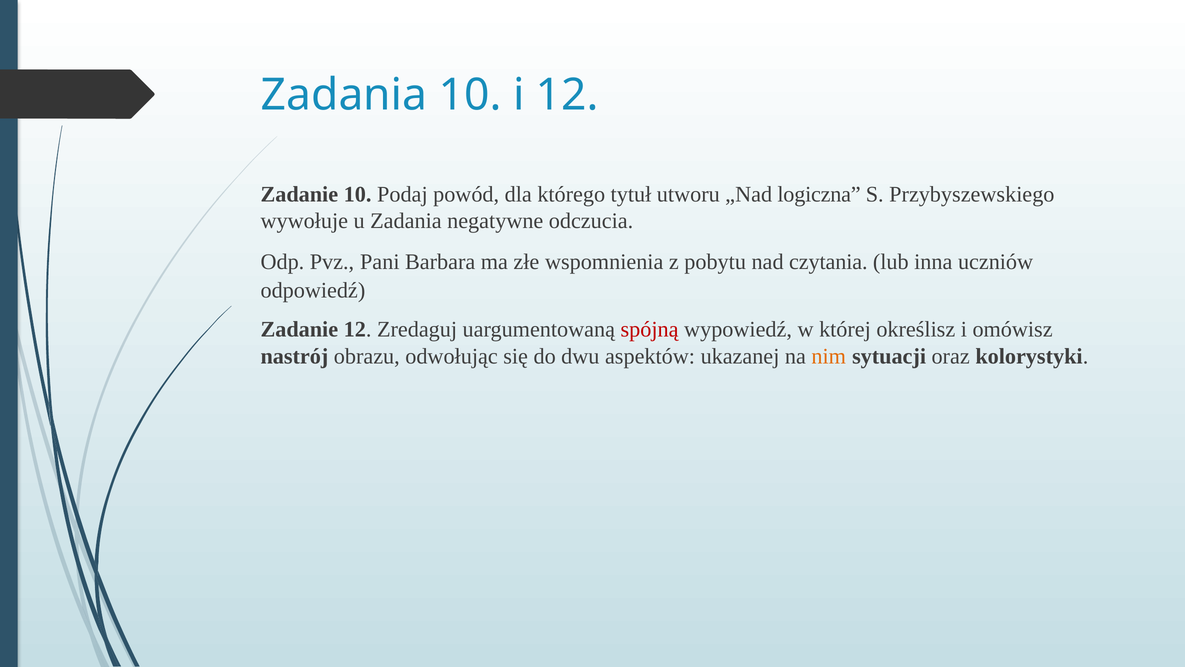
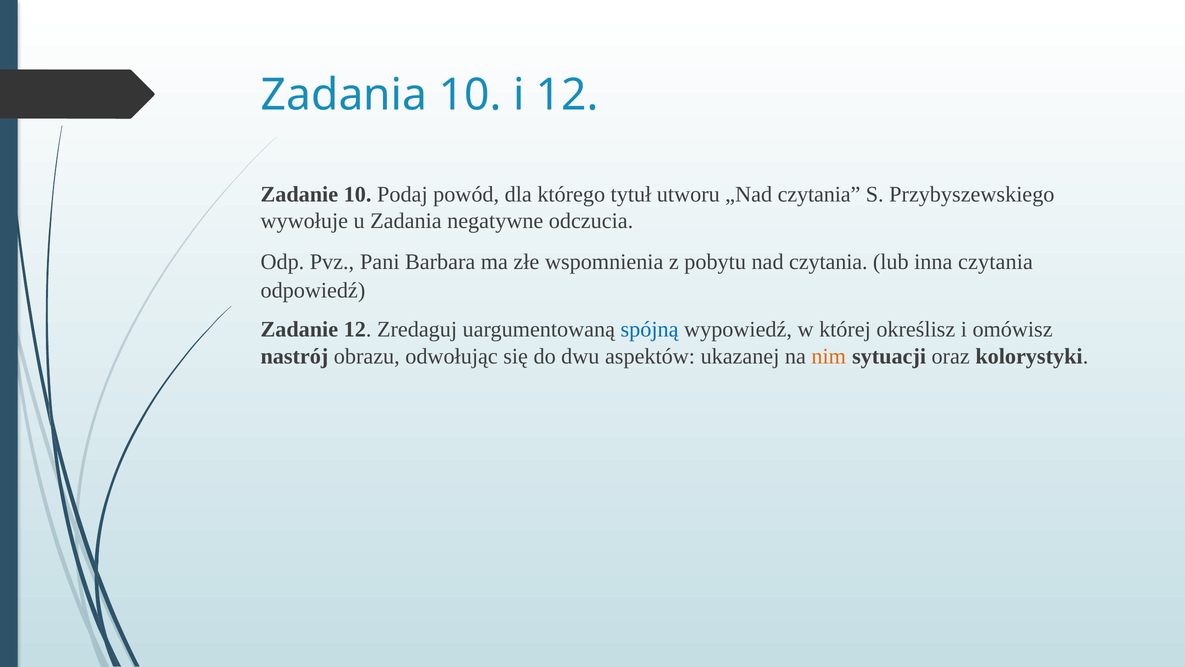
„Nad logiczna: logiczna -> czytania
inna uczniów: uczniów -> czytania
spójną colour: red -> blue
